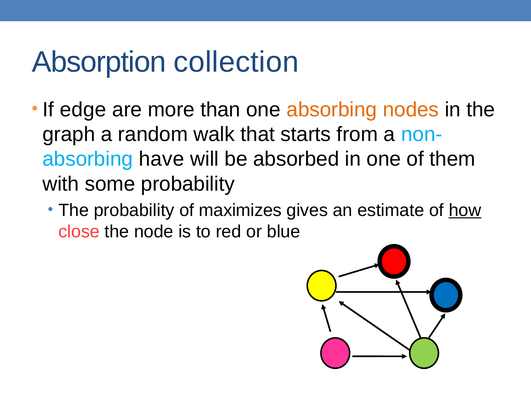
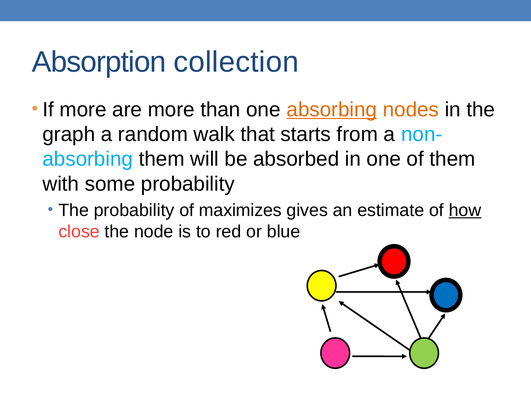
If edge: edge -> more
absorbing at (332, 109) underline: none -> present
absorbing have: have -> them
